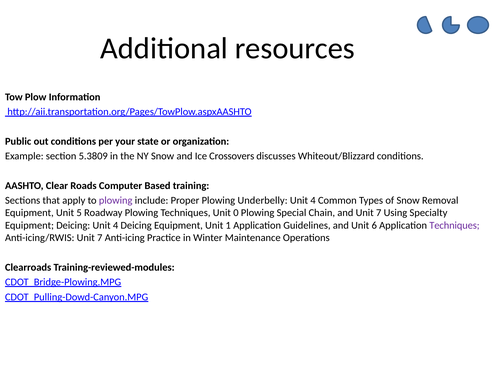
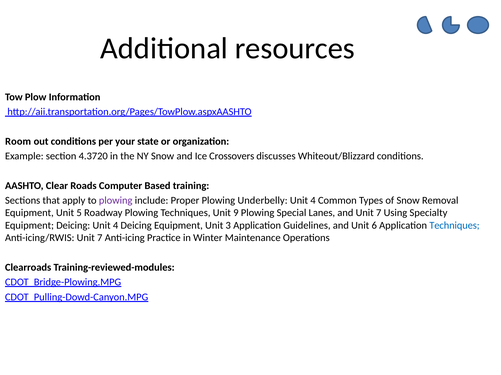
Public: Public -> Room
5.3809: 5.3809 -> 4.3720
0: 0 -> 9
Chain: Chain -> Lanes
1: 1 -> 3
Techniques at (454, 226) colour: purple -> blue
